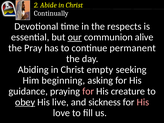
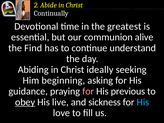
respects: respects -> greatest
our underline: present -> none
Pray: Pray -> Find
permanent: permanent -> understand
empty: empty -> ideally
creature: creature -> previous
His at (143, 102) colour: pink -> light blue
